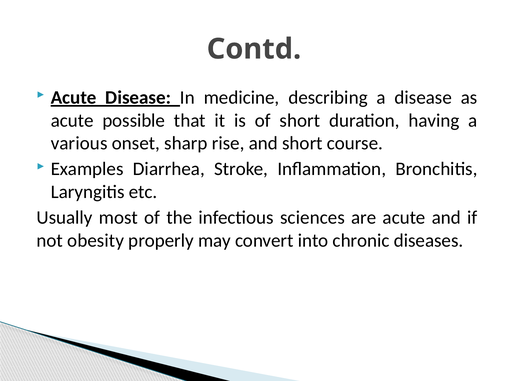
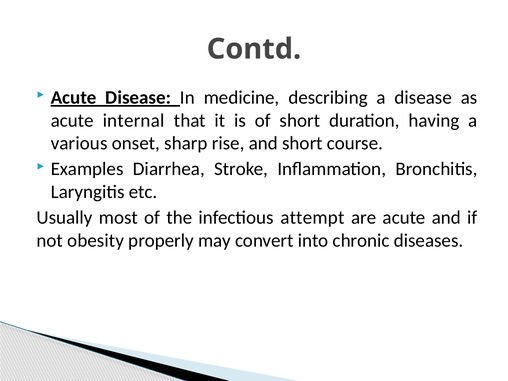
possible: possible -> internal
sciences: sciences -> attempt
